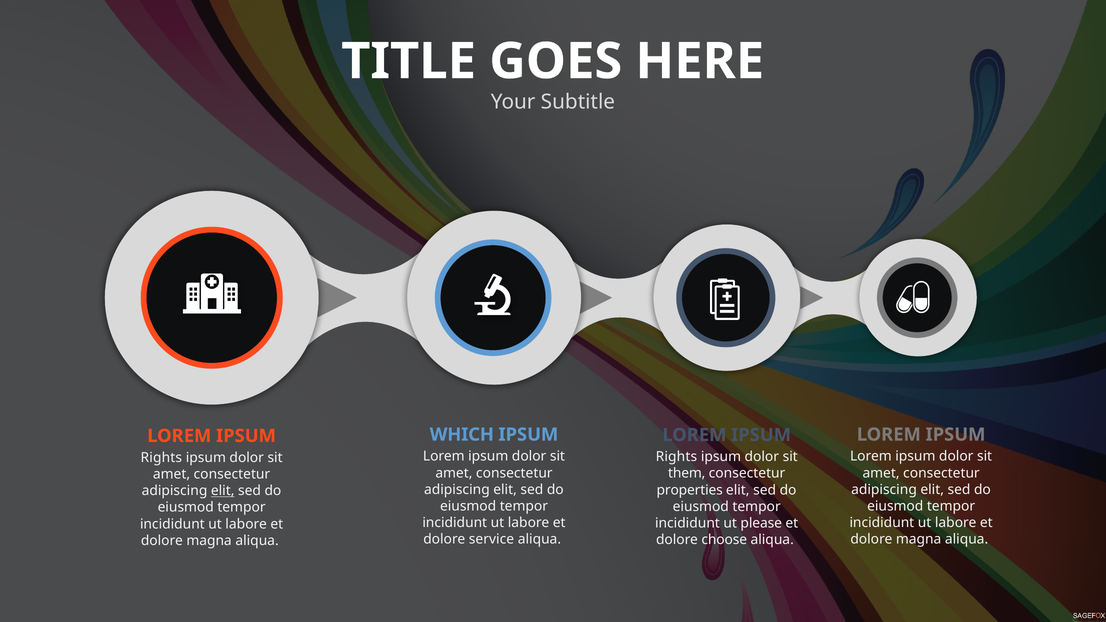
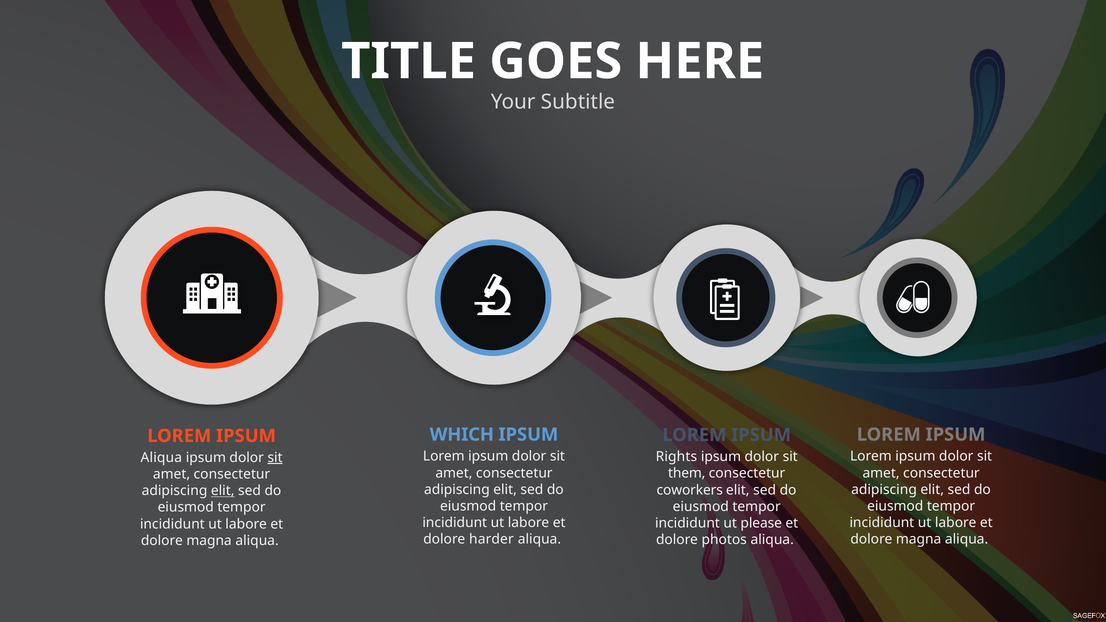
Rights at (161, 458): Rights -> Aliqua
sit at (275, 458) underline: none -> present
properties: properties -> coworkers
service: service -> harder
choose: choose -> photos
